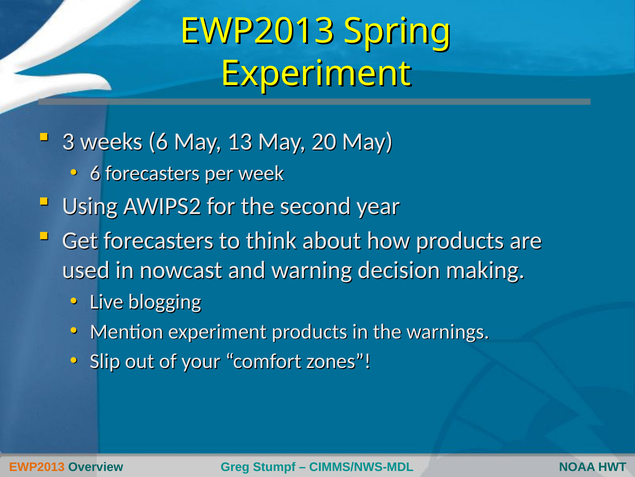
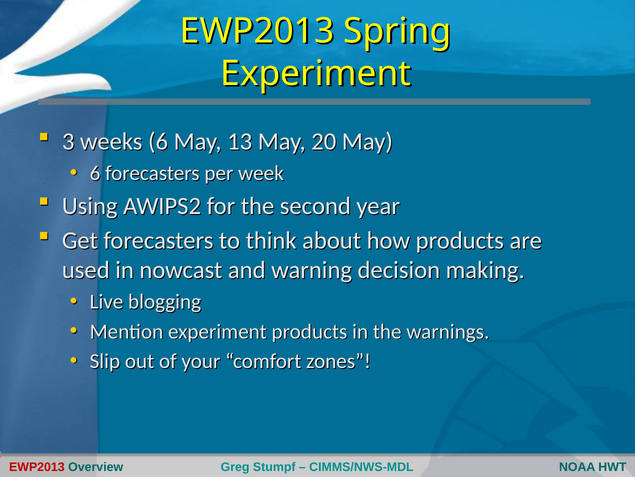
EWP2013 at (37, 467) colour: orange -> red
